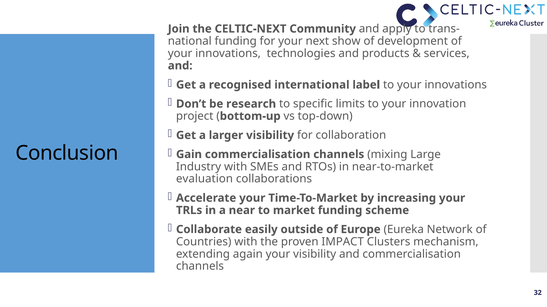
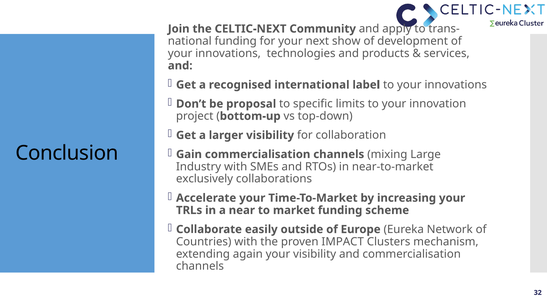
research: research -> proposal
evaluation: evaluation -> exclusively
